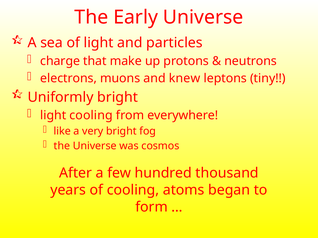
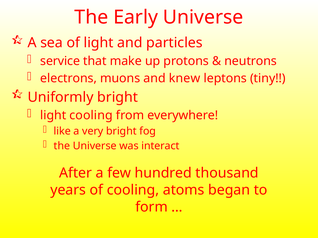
charge: charge -> service
cosmos: cosmos -> interact
